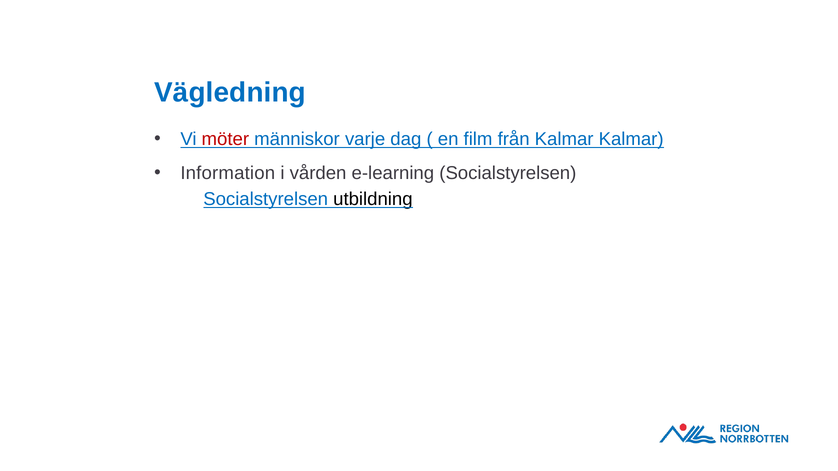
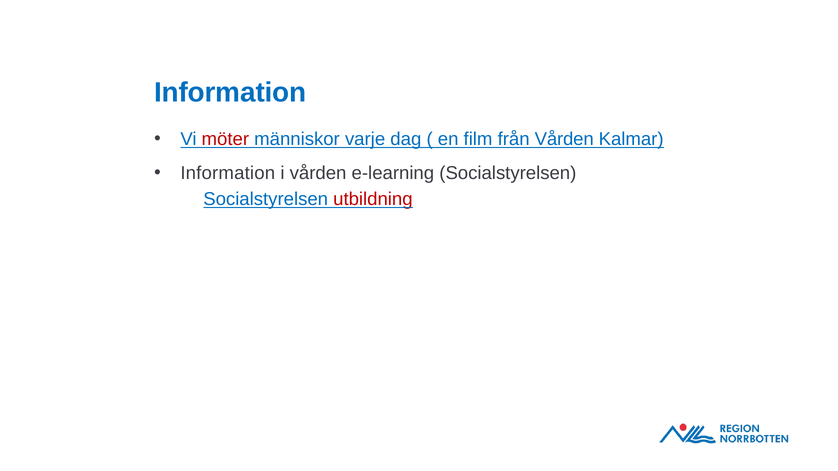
Vägledning at (230, 93): Vägledning -> Information
från Kalmar: Kalmar -> Vården
utbildning colour: black -> red
